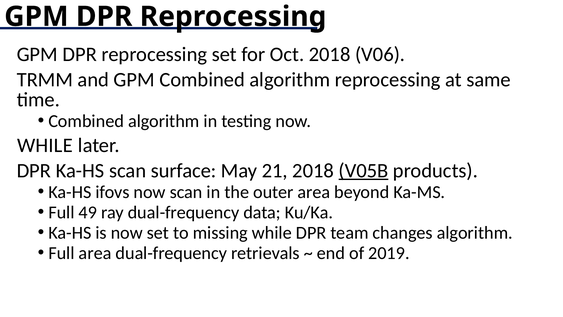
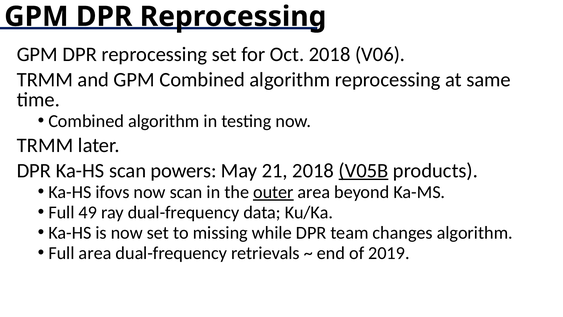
WHILE at (45, 145): WHILE -> TRMM
surface: surface -> powers
outer underline: none -> present
